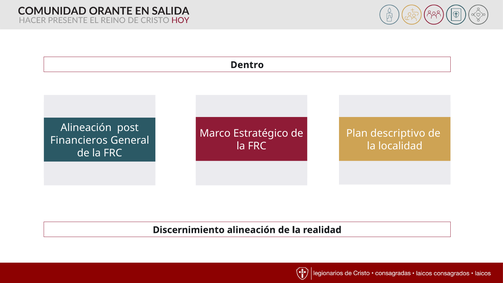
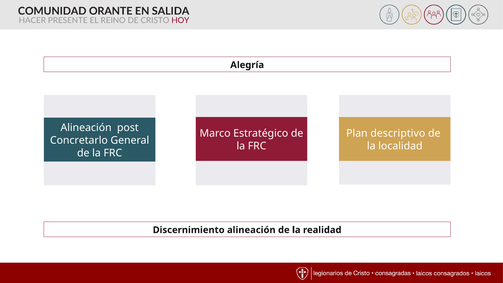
Dentro: Dentro -> Alegría
Financieros: Financieros -> Concretarlo
